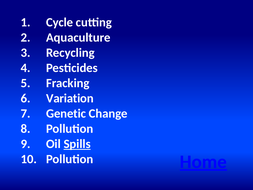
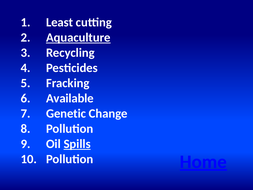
Cycle: Cycle -> Least
Aquaculture underline: none -> present
Variation: Variation -> Available
